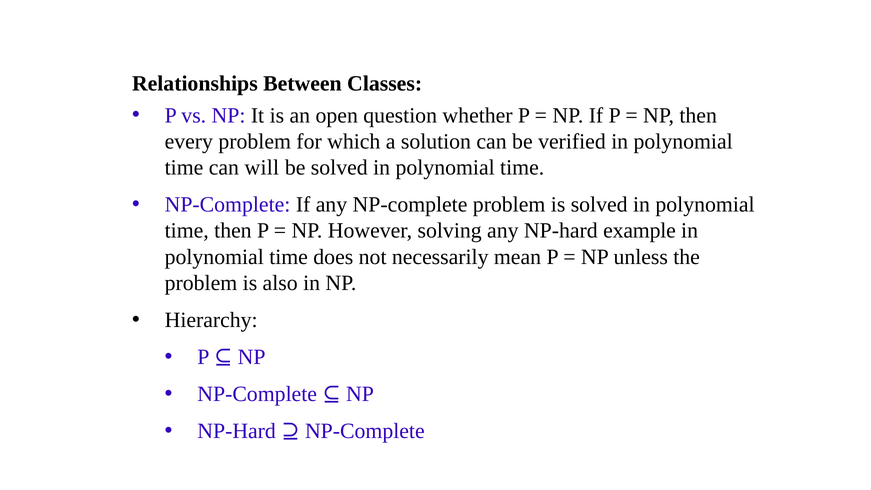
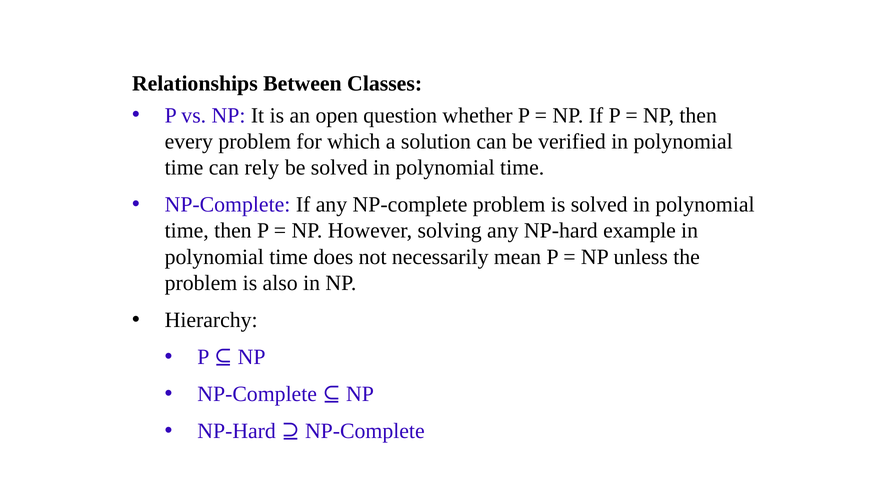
will: will -> rely
